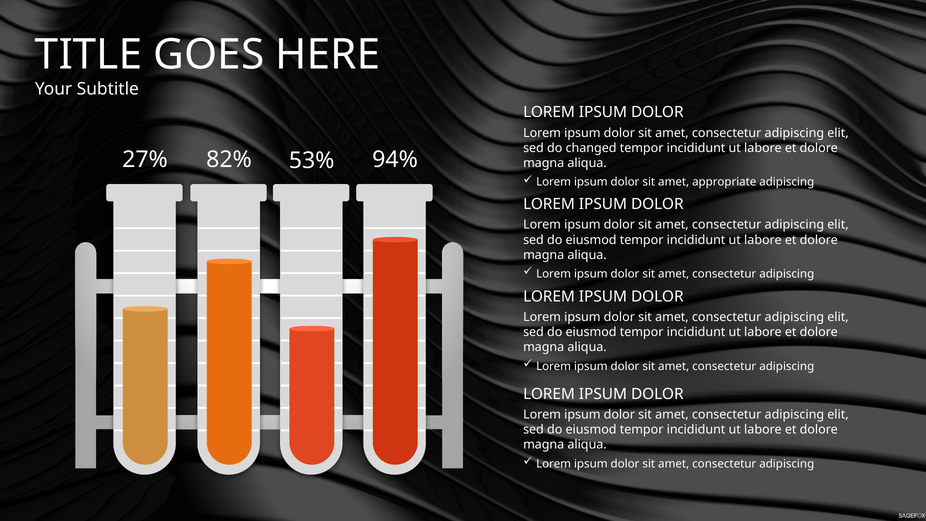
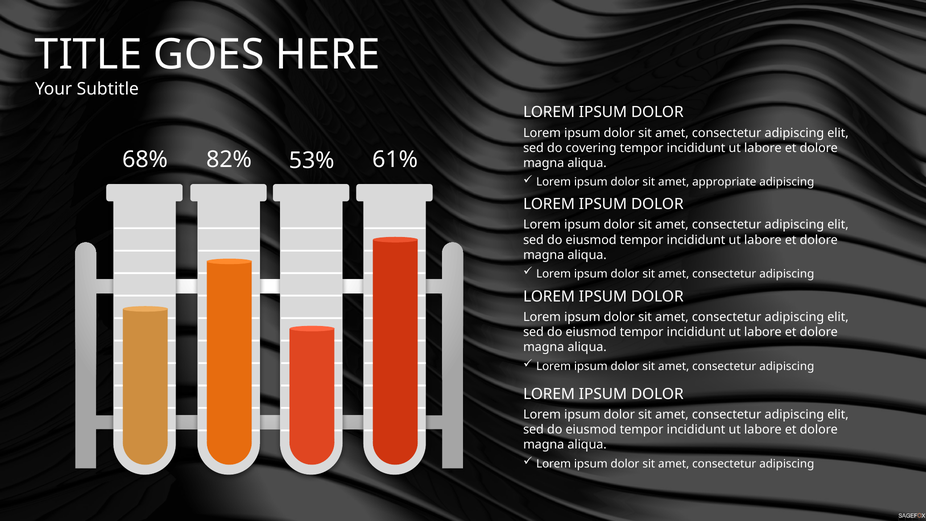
changed: changed -> covering
27%: 27% -> 68%
94%: 94% -> 61%
